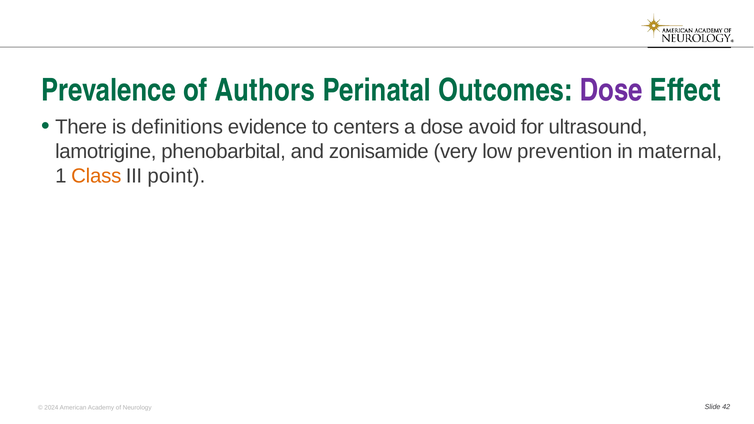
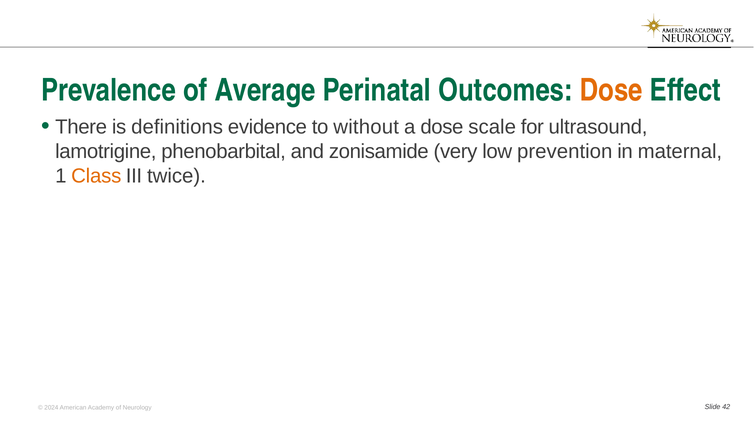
Authors: Authors -> Average
Dose at (611, 90) colour: purple -> orange
centers: centers -> without
avoid: avoid -> scale
point: point -> twice
